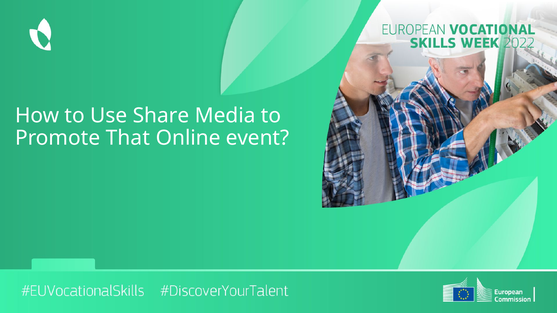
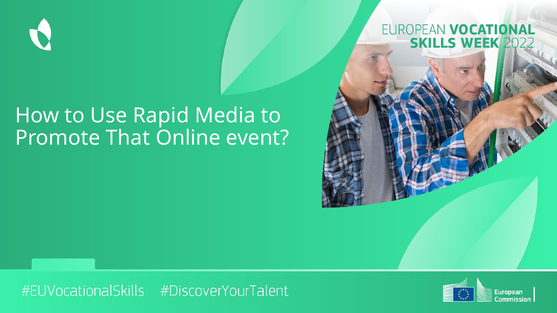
Share: Share -> Rapid
